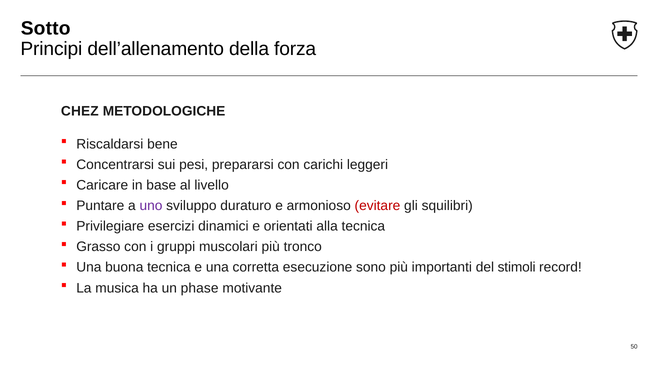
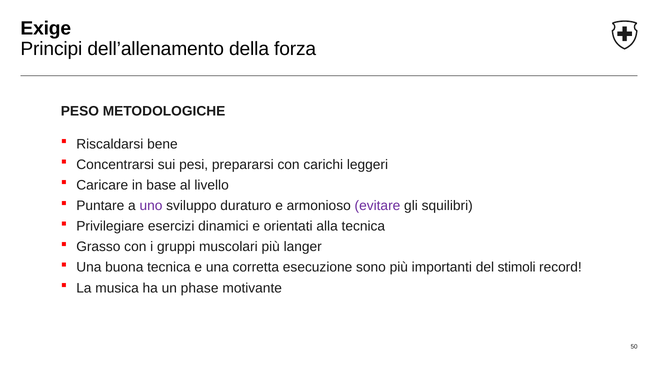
Sotto: Sotto -> Exige
CHEZ: CHEZ -> PESO
evitare colour: red -> purple
tronco: tronco -> langer
